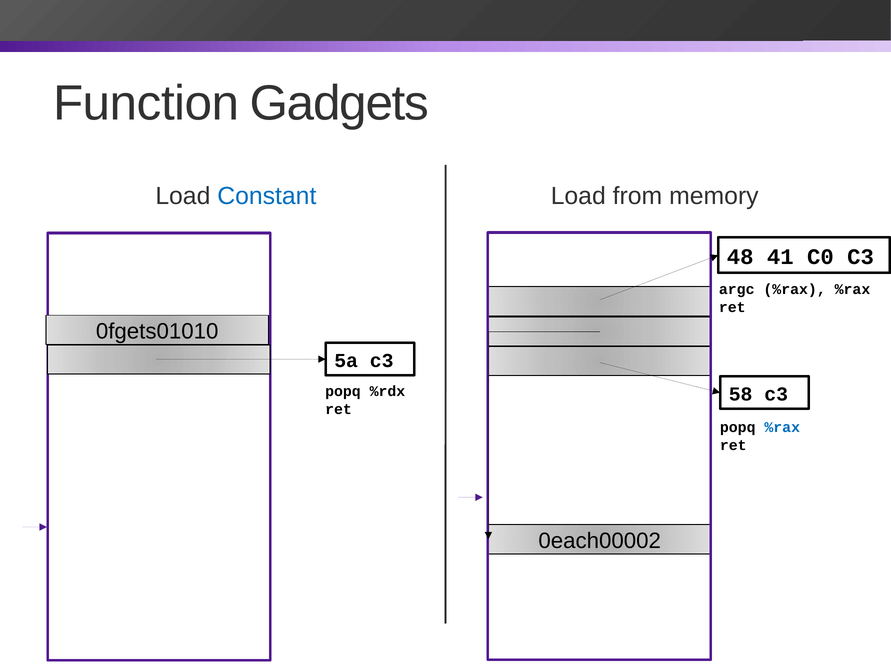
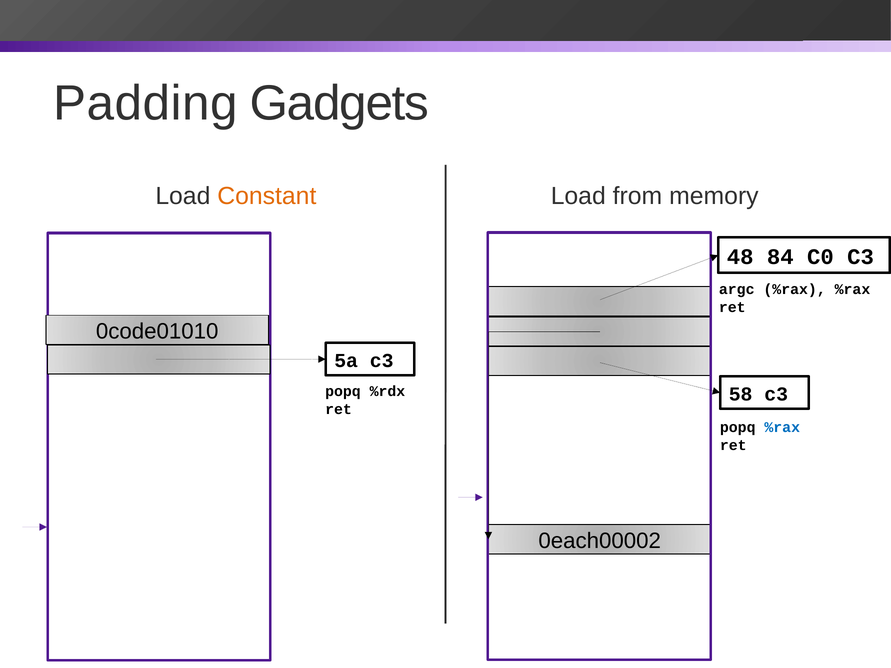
Function: Function -> Padding
Constant colour: blue -> orange
41: 41 -> 84
0fgets01010: 0fgets01010 -> 0code01010
